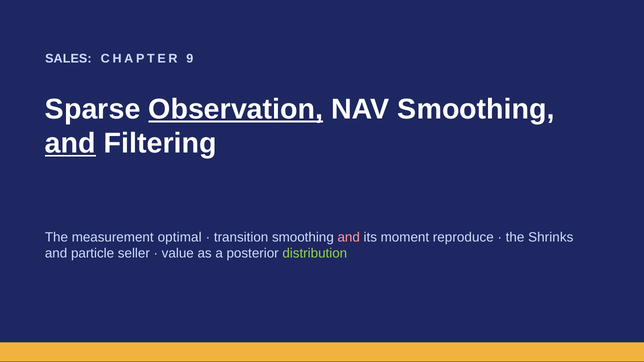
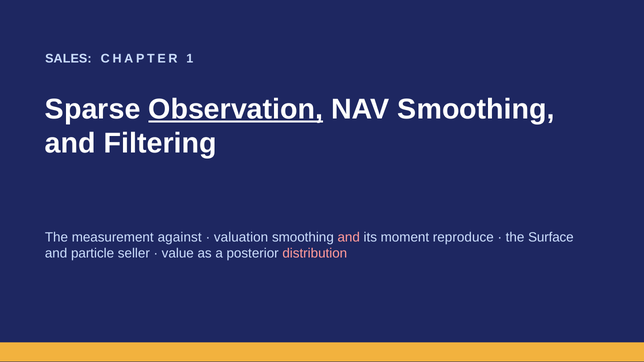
9: 9 -> 1
and at (70, 144) underline: present -> none
optimal: optimal -> against
transition: transition -> valuation
Shrinks: Shrinks -> Surface
distribution colour: light green -> pink
